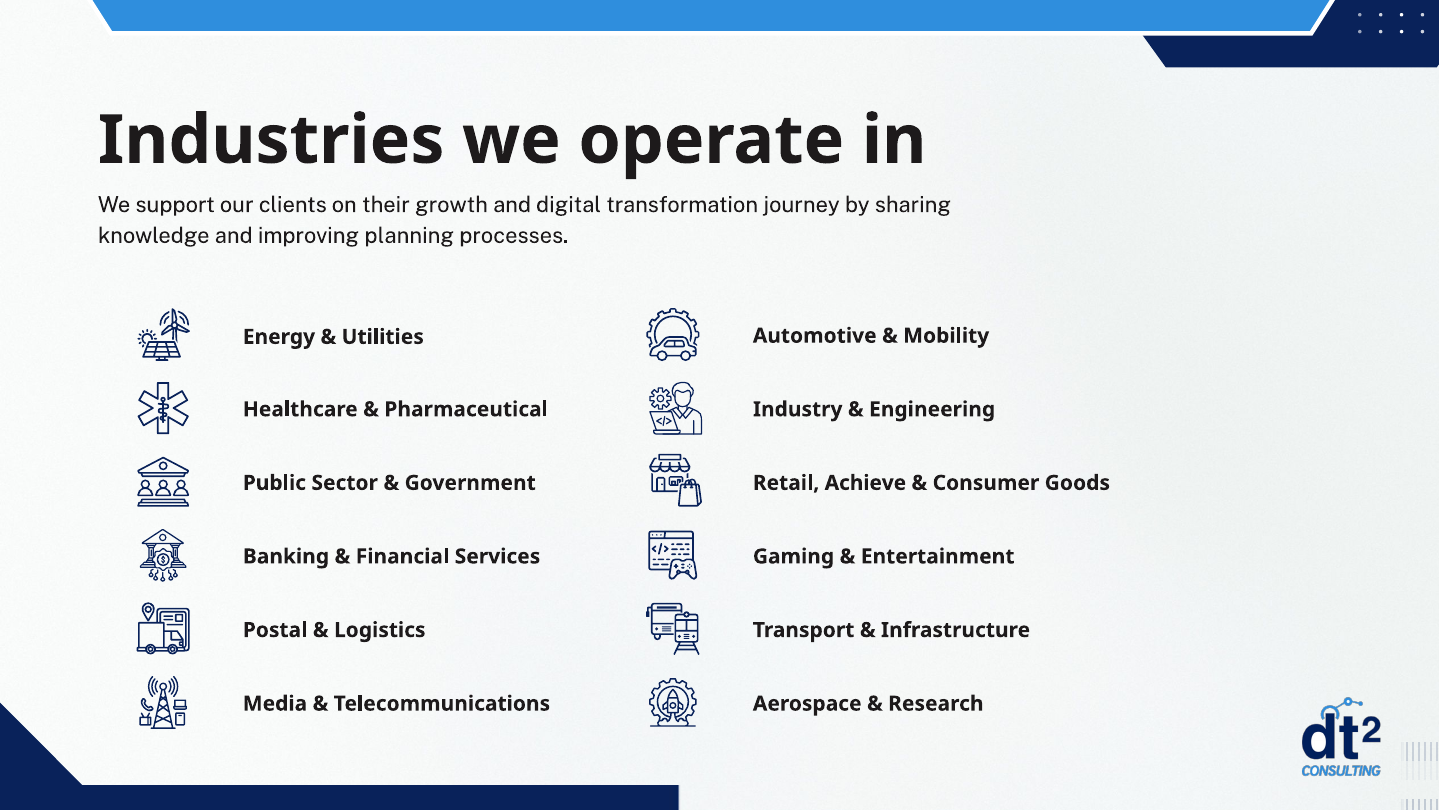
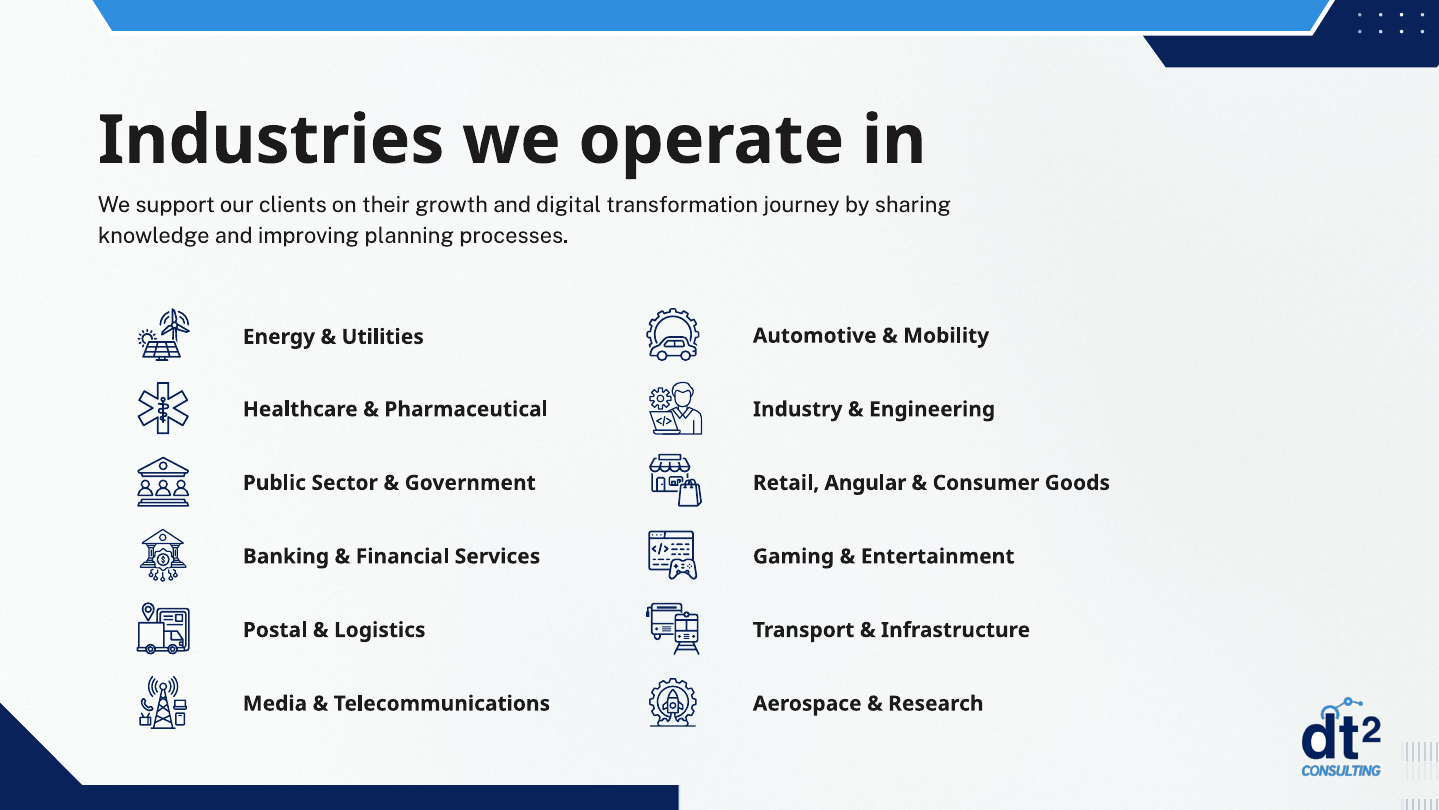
Achieve: Achieve -> Angular
